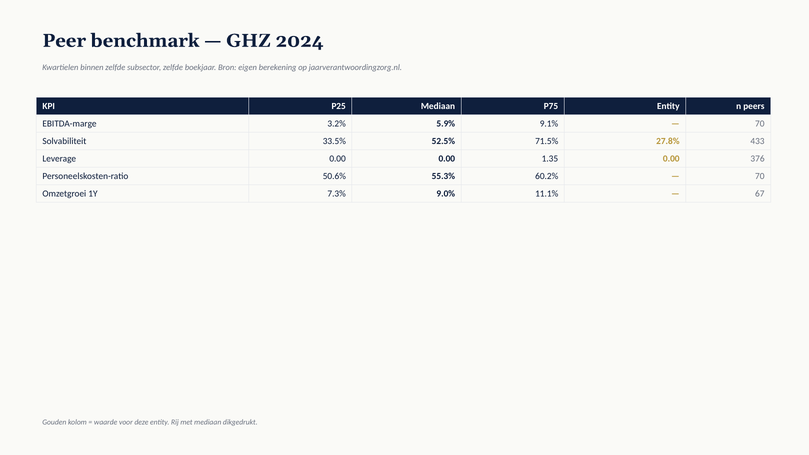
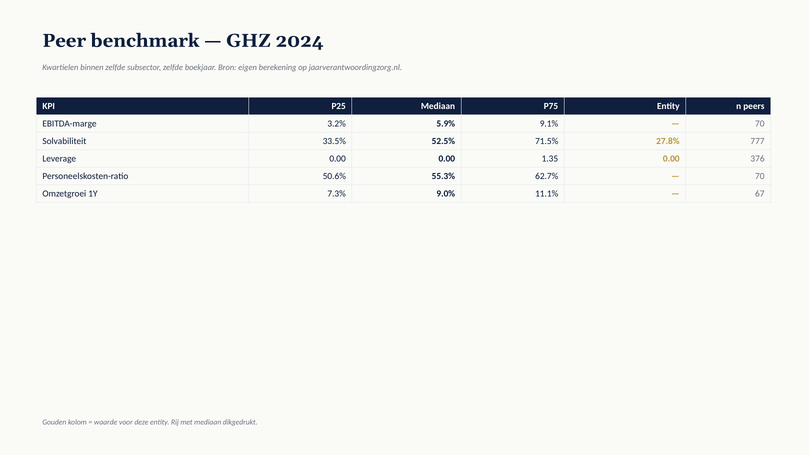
433: 433 -> 777
60.2%: 60.2% -> 62.7%
